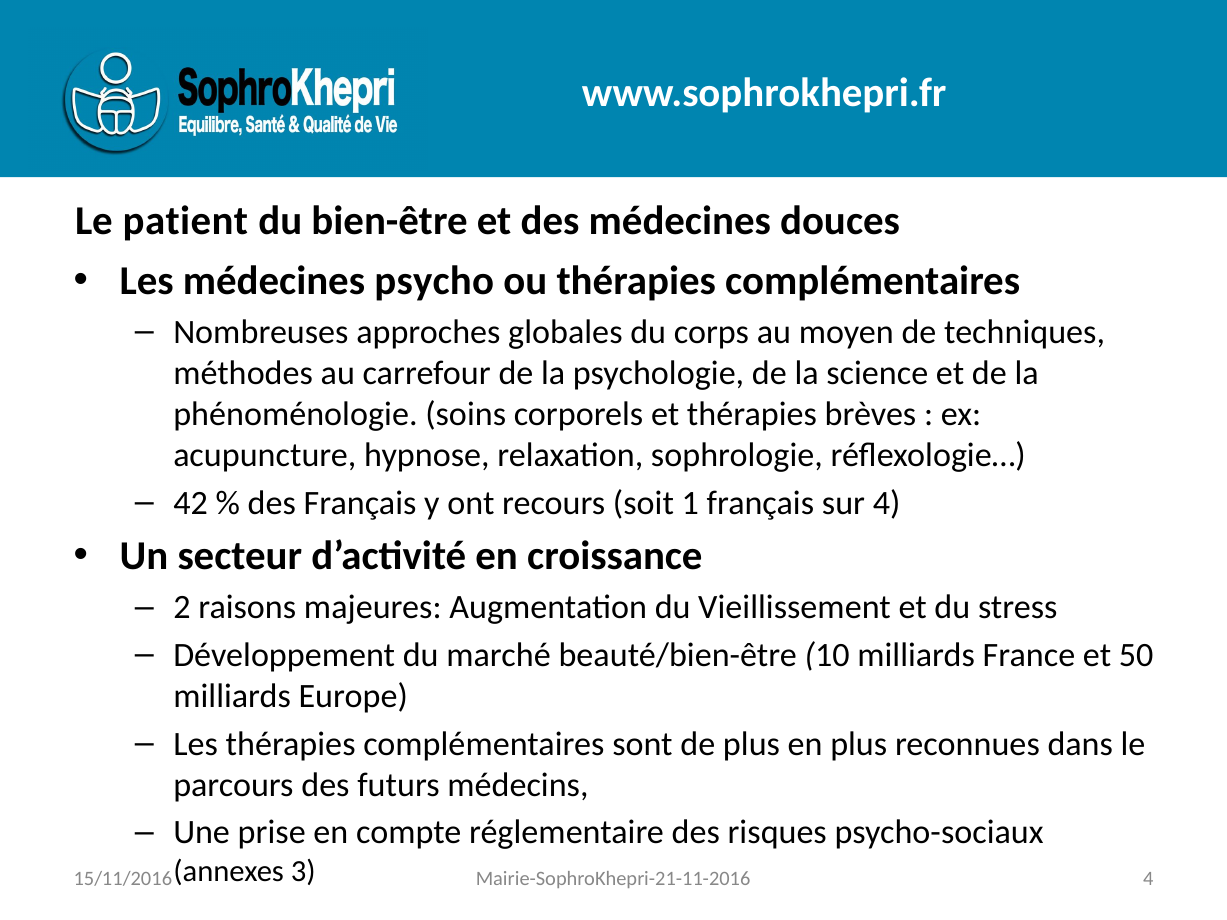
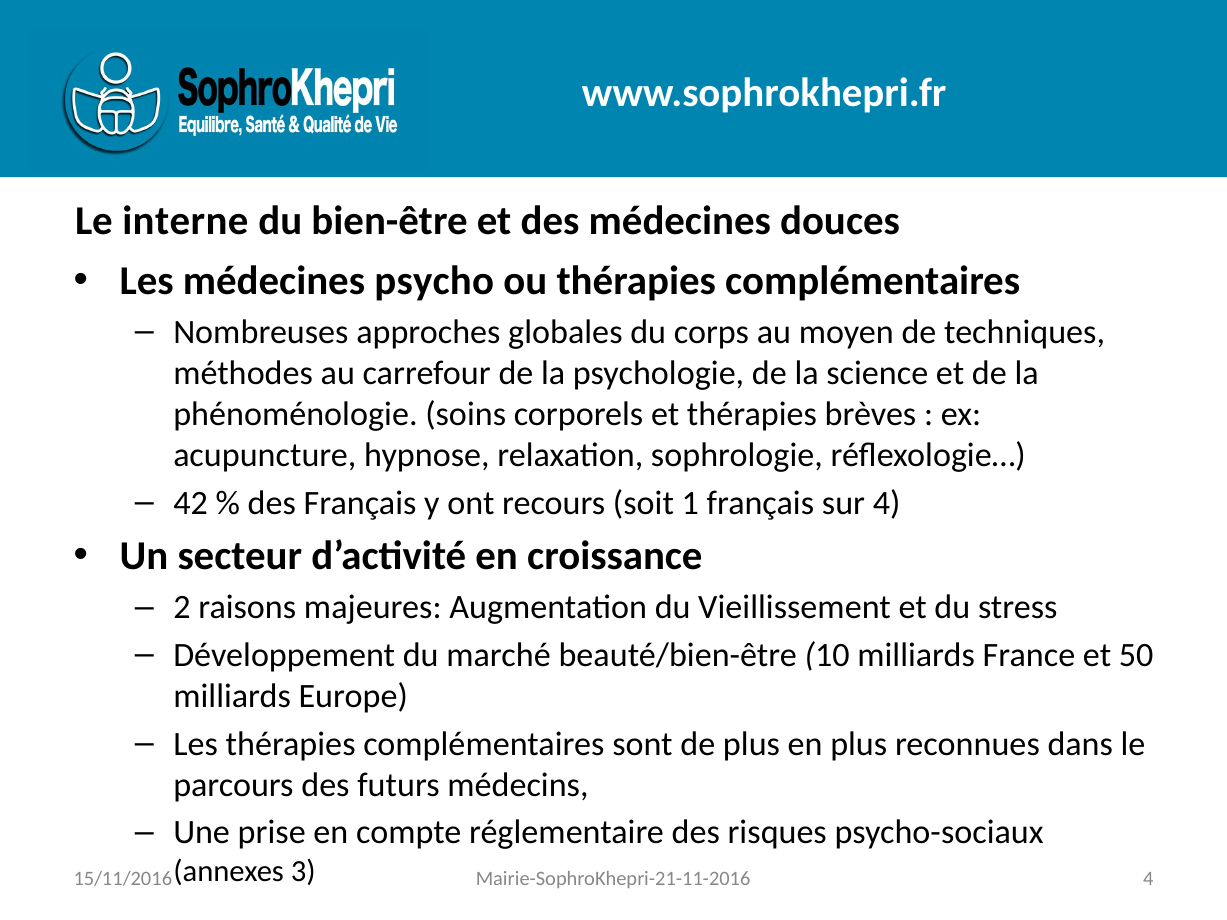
patient: patient -> interne
